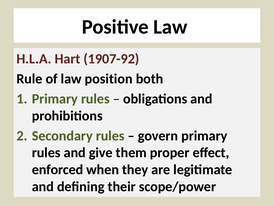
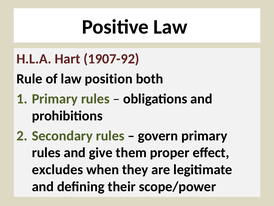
enforced: enforced -> excludes
